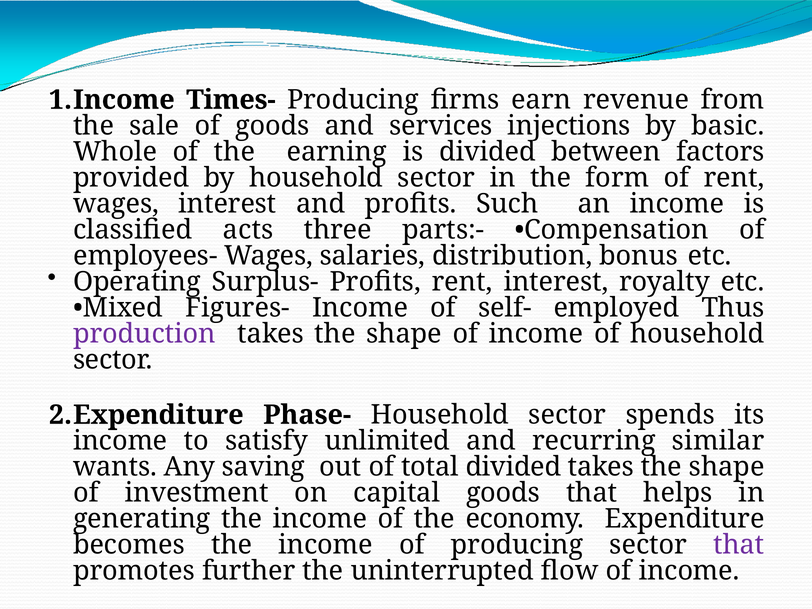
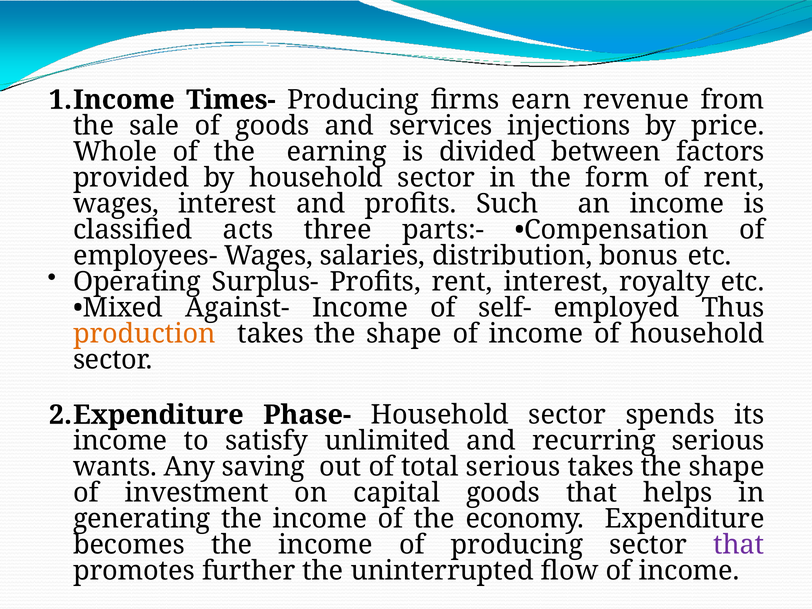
basic: basic -> price
Figures-: Figures- -> Against-
production colour: purple -> orange
recurring similar: similar -> serious
total divided: divided -> serious
